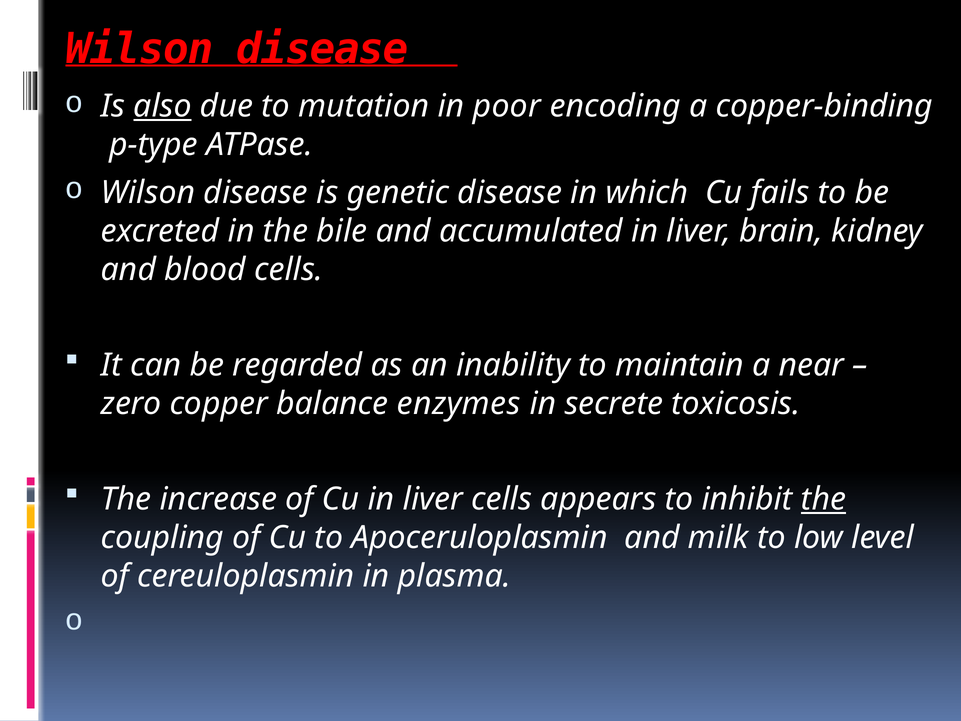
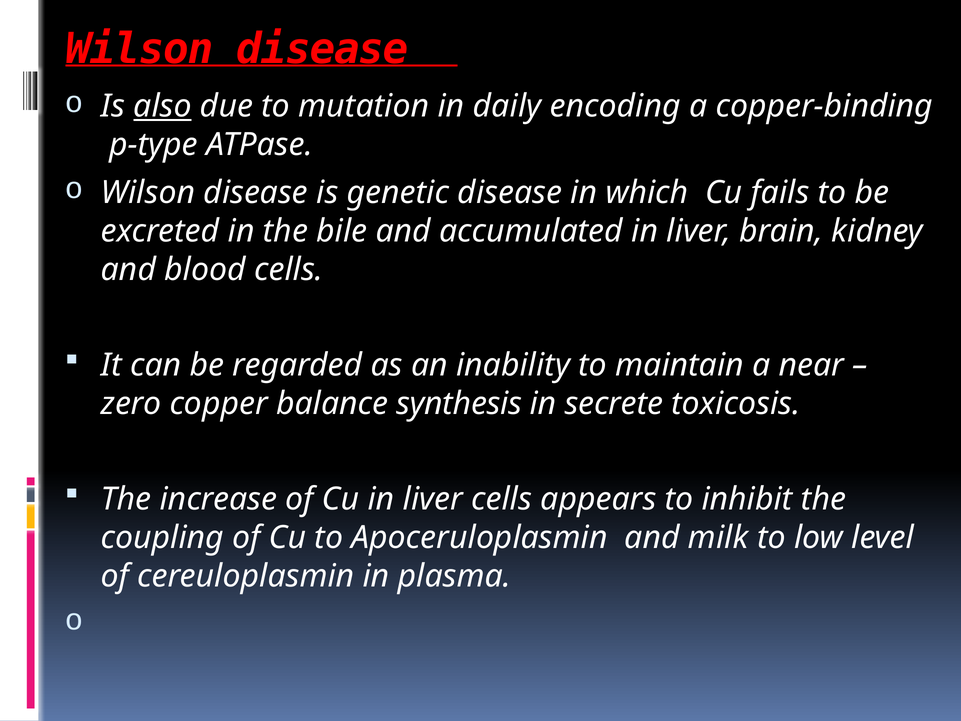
poor: poor -> daily
enzymes: enzymes -> synthesis
the at (824, 499) underline: present -> none
